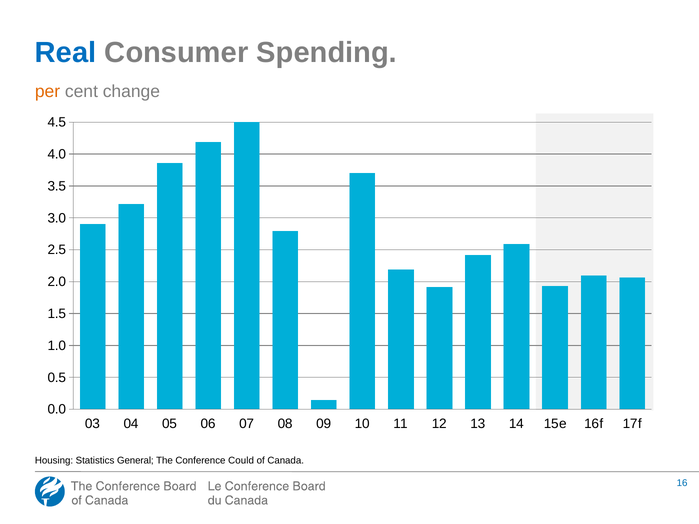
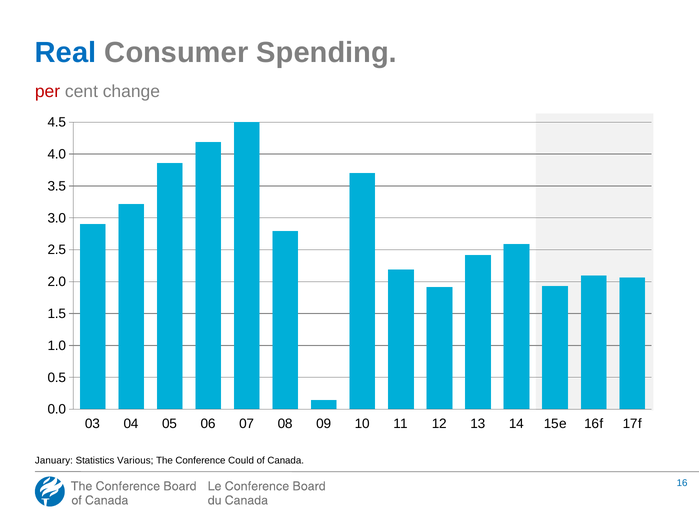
per colour: orange -> red
Housing: Housing -> January
General: General -> Various
